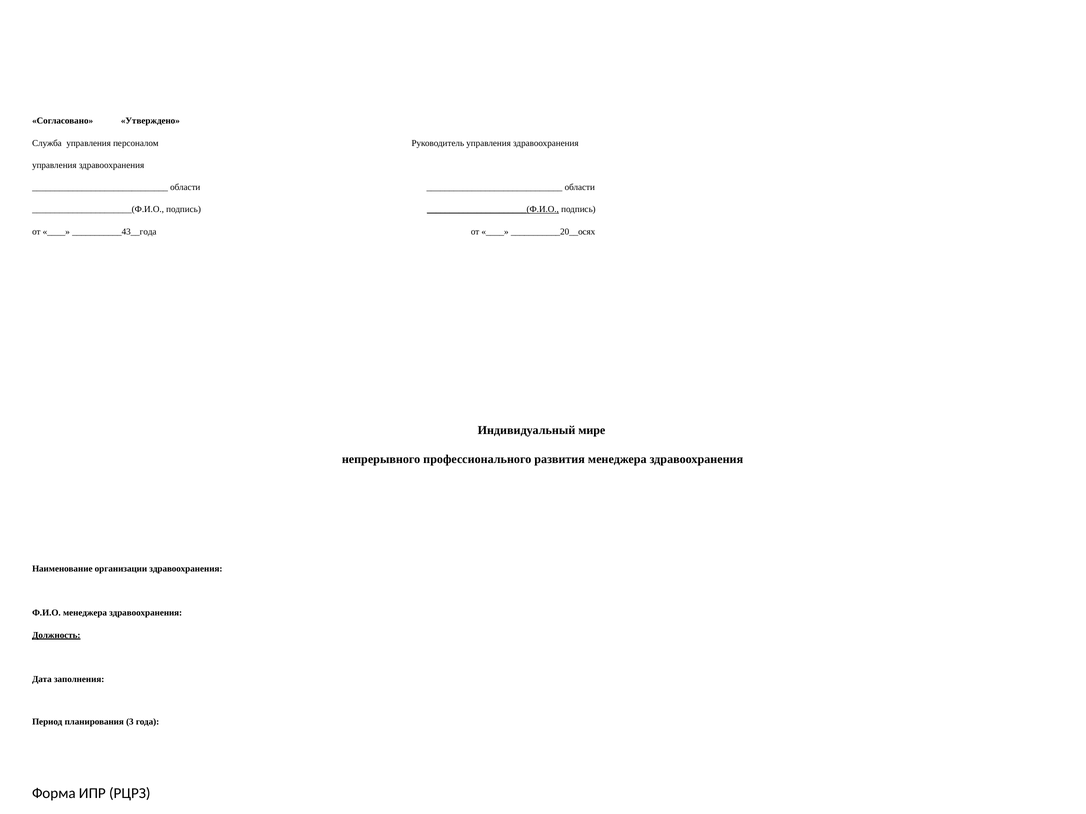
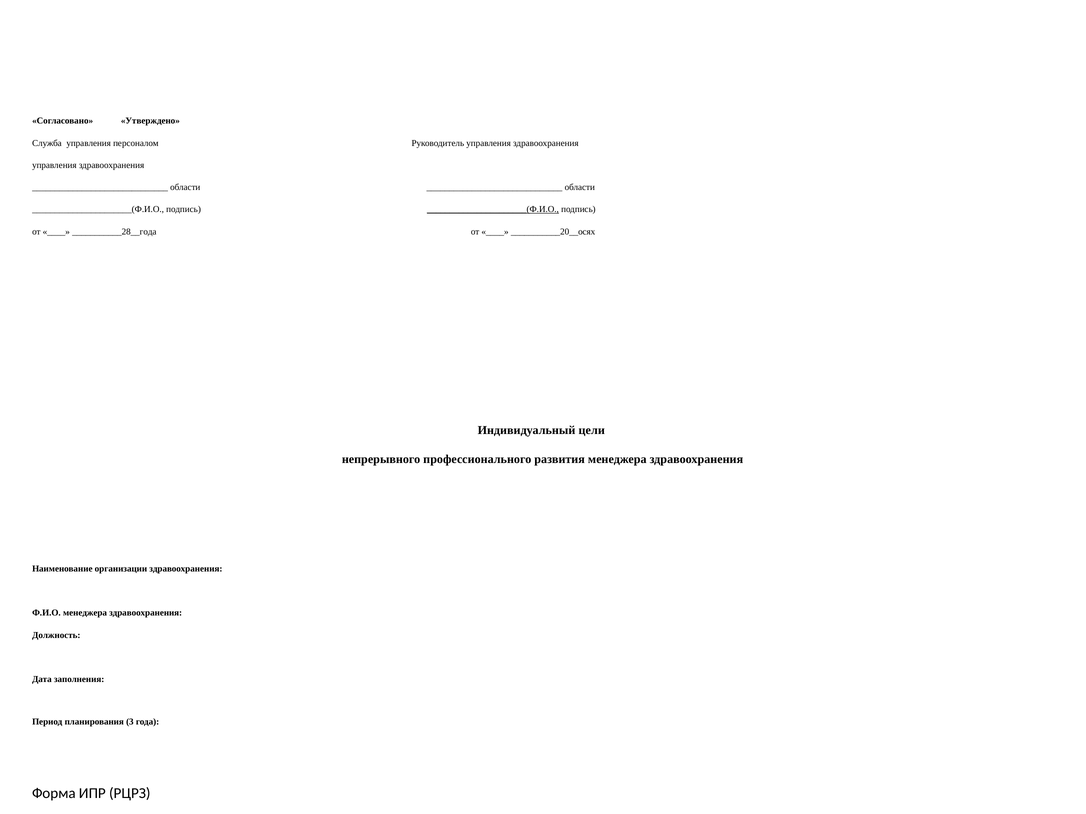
___________43__года: ___________43__года -> ___________28__года
мире: мире -> цели
Должность underline: present -> none
